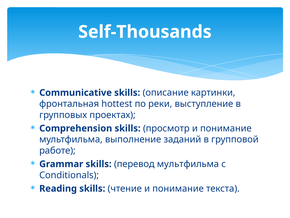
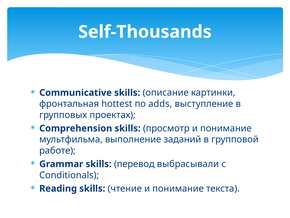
реки: реки -> adds
перевод мультфильма: мультфильма -> выбрасывали
